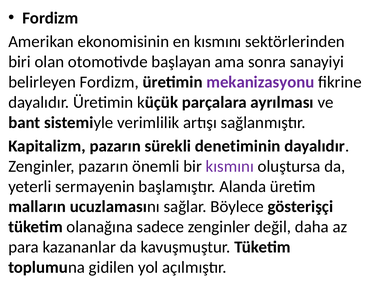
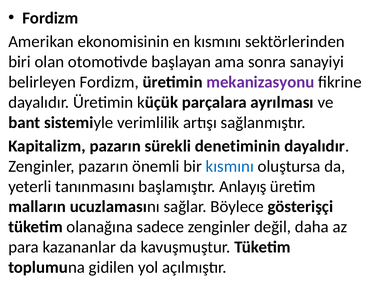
kısmını at (230, 166) colour: purple -> blue
sermayenin: sermayenin -> tanınmasını
Alanda: Alanda -> Anlayış
